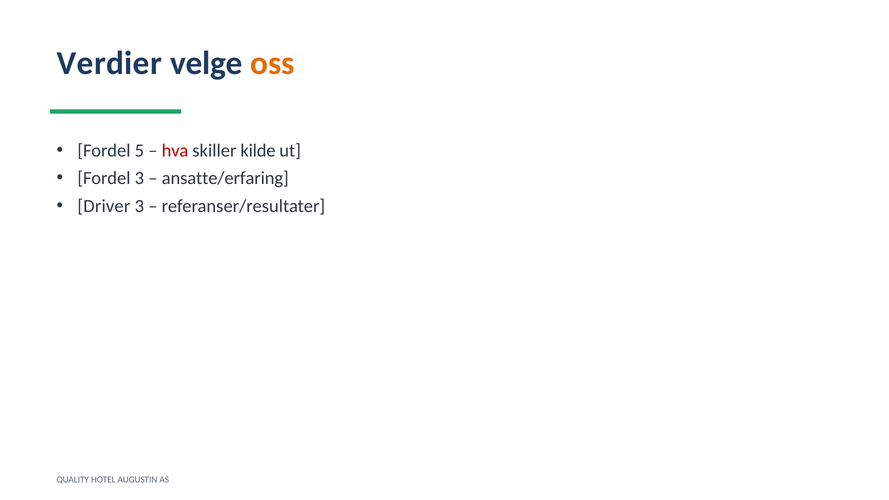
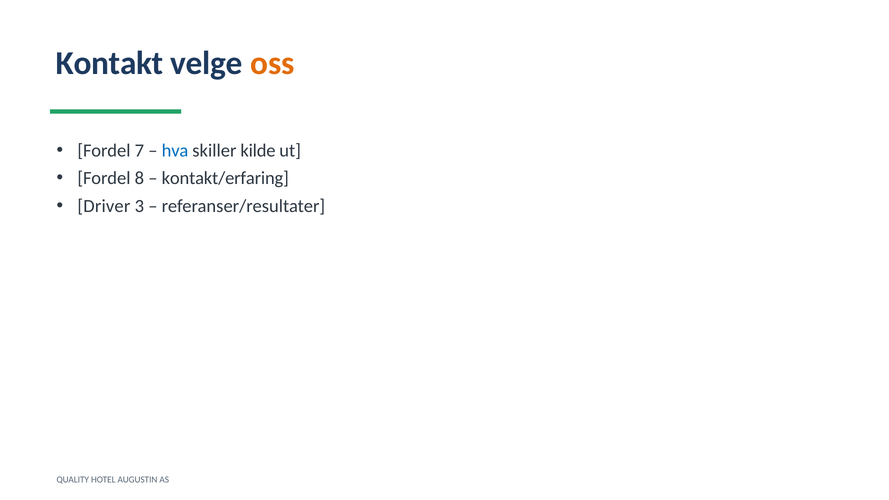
Verdier: Verdier -> Kontakt
5: 5 -> 7
hva colour: red -> blue
Fordel 3: 3 -> 8
ansatte/erfaring: ansatte/erfaring -> kontakt/erfaring
